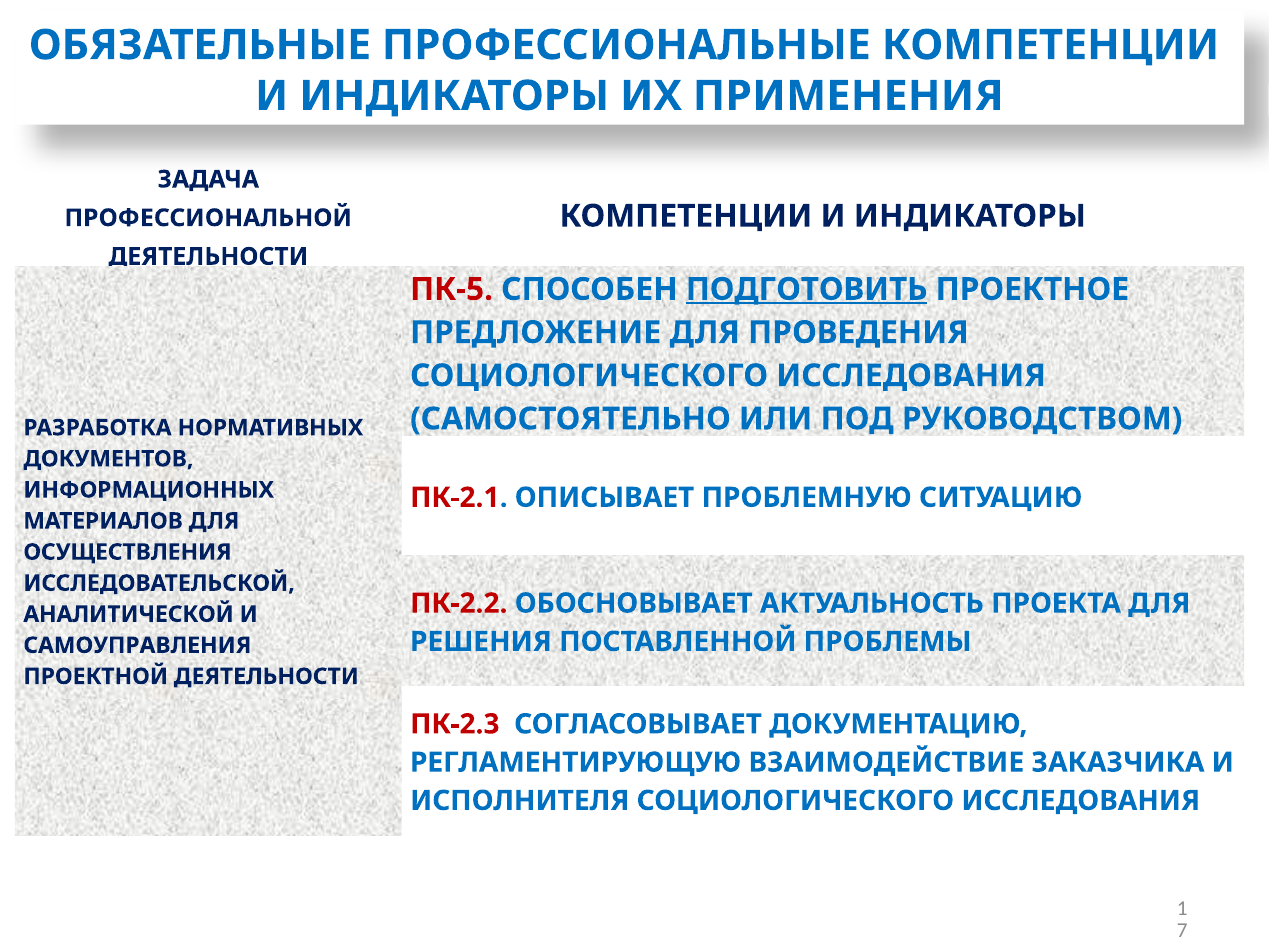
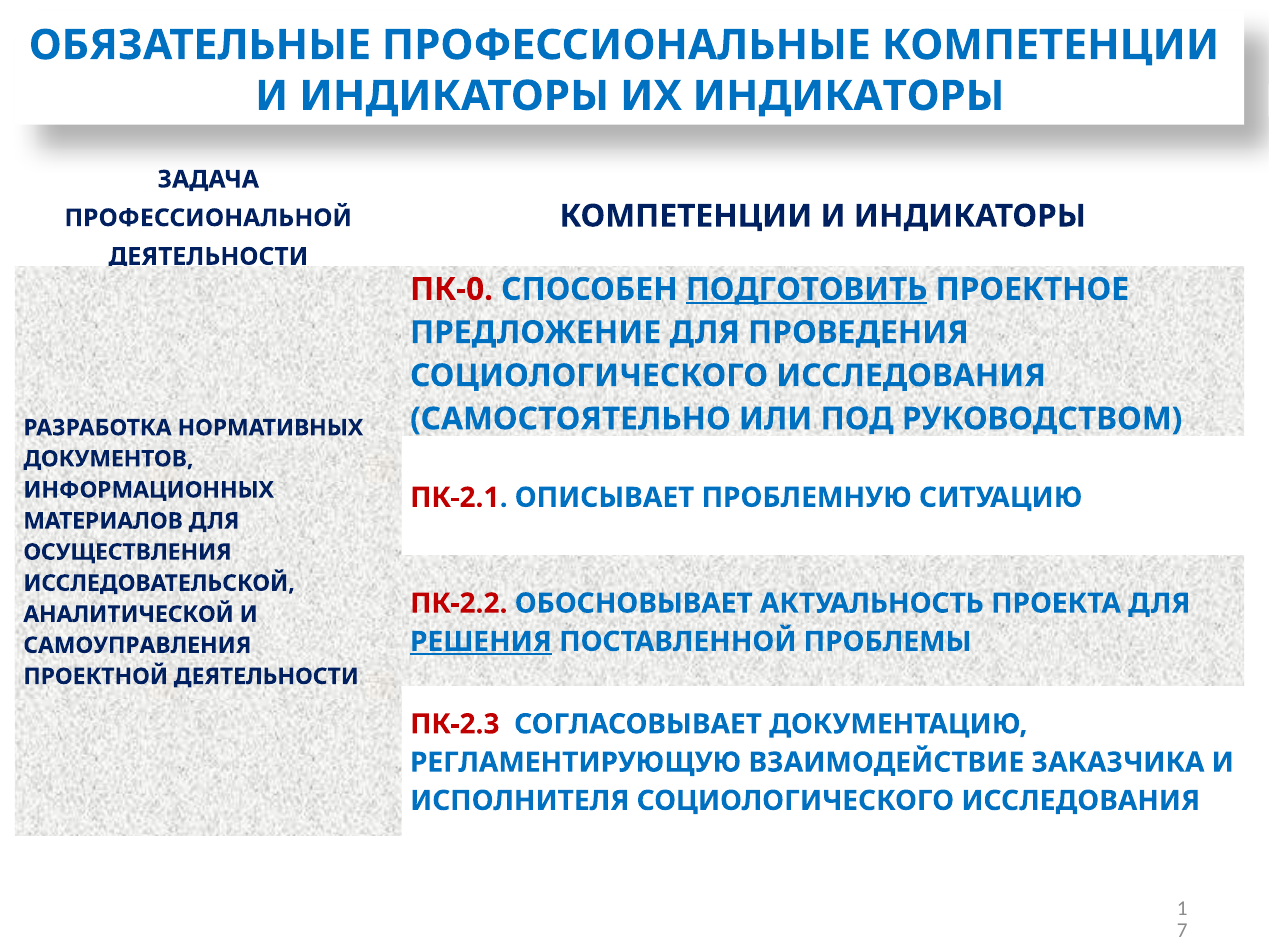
ИХ ПРИМЕНЕНИЯ: ПРИМЕНЕНИЯ -> ИНДИКАТОРЫ
ПК-5: ПК-5 -> ПК-0
РЕШЕНИЯ underline: none -> present
